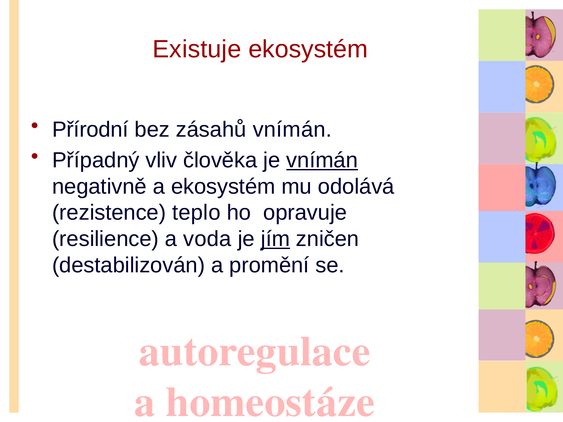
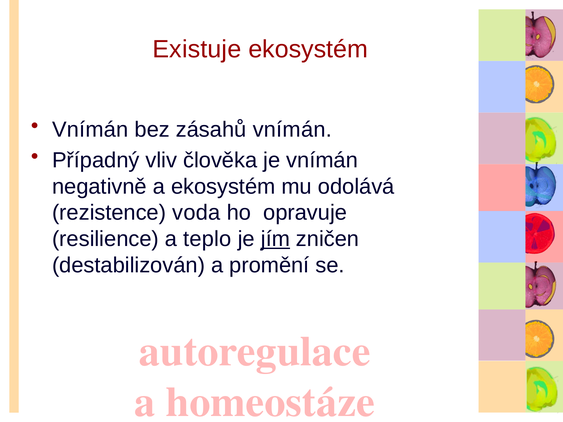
Přírodní at (90, 130): Přírodní -> Vnímán
vnímán at (322, 160) underline: present -> none
teplo: teplo -> voda
voda: voda -> teplo
